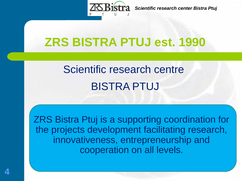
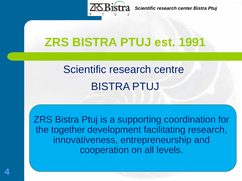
1990: 1990 -> 1991
projects: projects -> together
